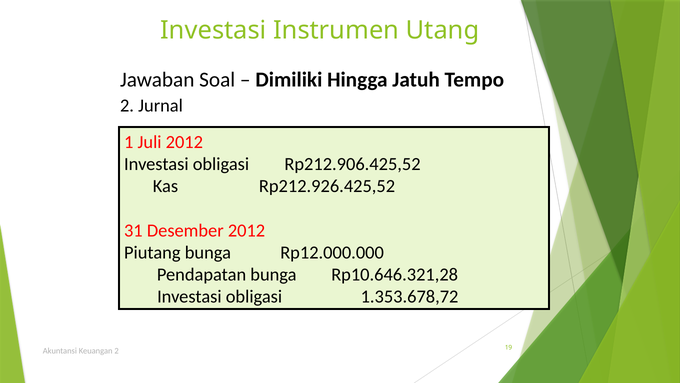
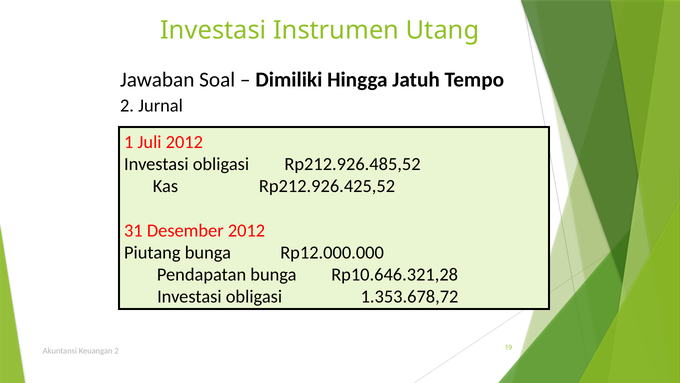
Rp212.906.425,52: Rp212.906.425,52 -> Rp212.926.485,52
